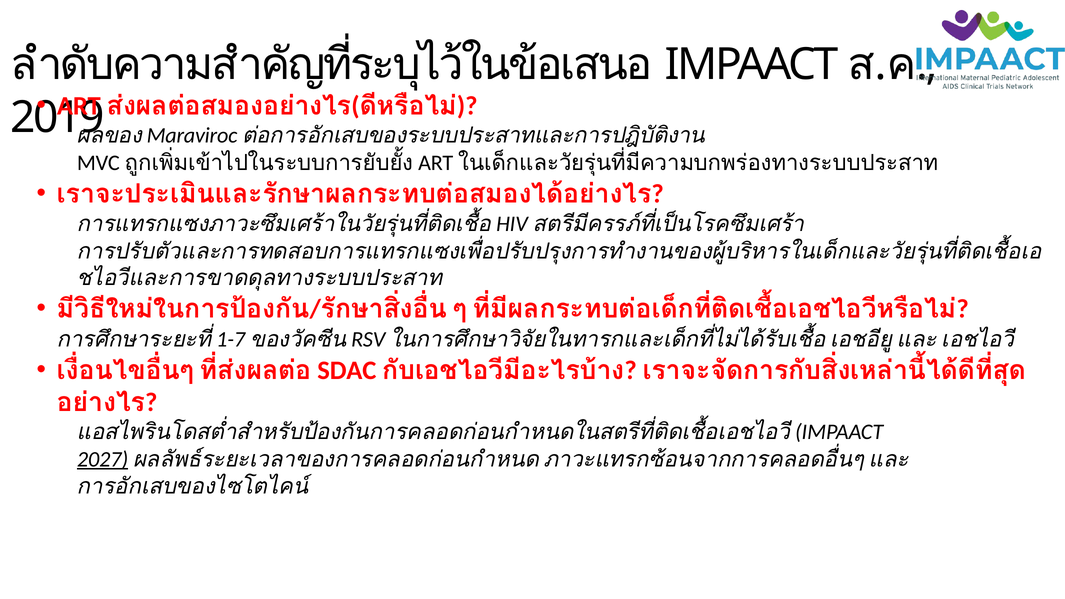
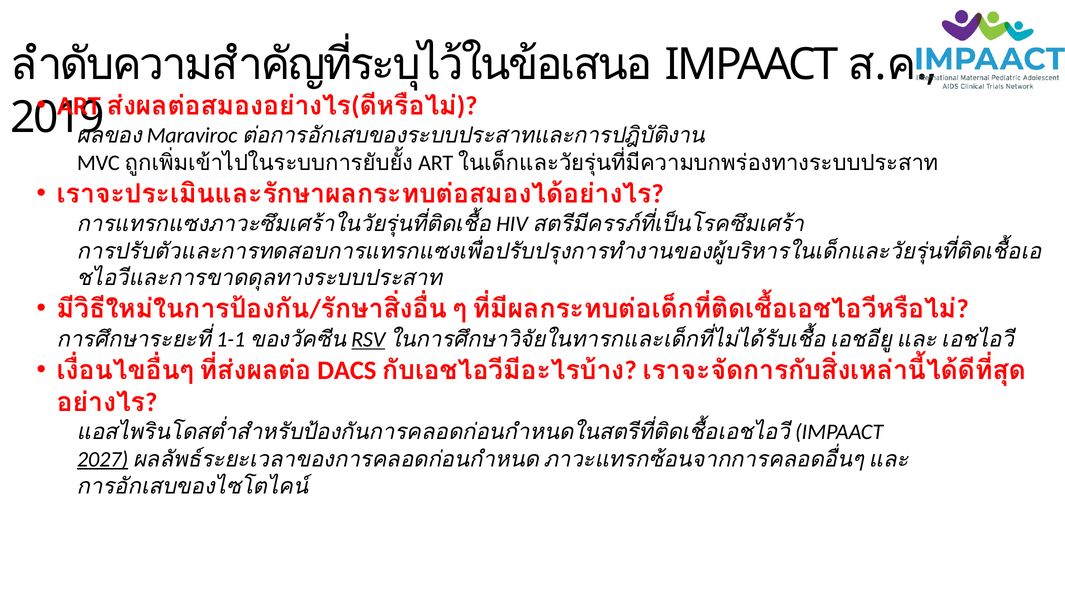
1-7: 1-7 -> 1-1
RSV underline: none -> present
SDAC: SDAC -> DACS
